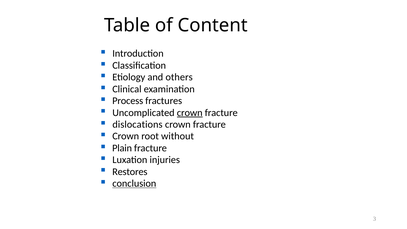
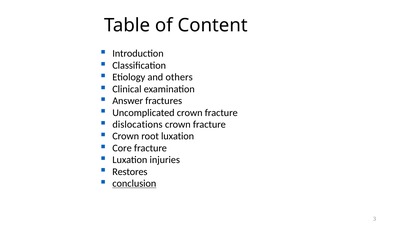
Process: Process -> Answer
crown at (190, 113) underline: present -> none
root without: without -> luxation
Plain: Plain -> Core
